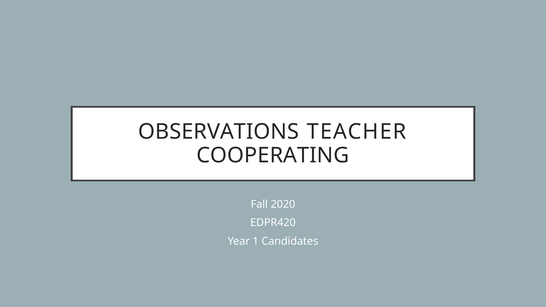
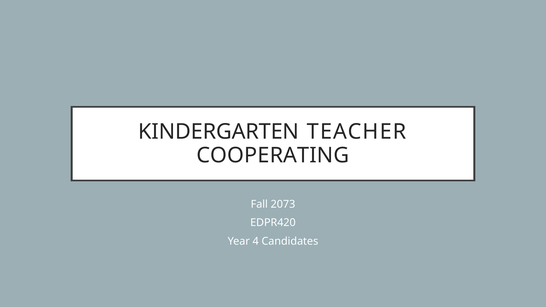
OBSERVATIONS: OBSERVATIONS -> KINDERGARTEN
2020: 2020 -> 2073
1: 1 -> 4
